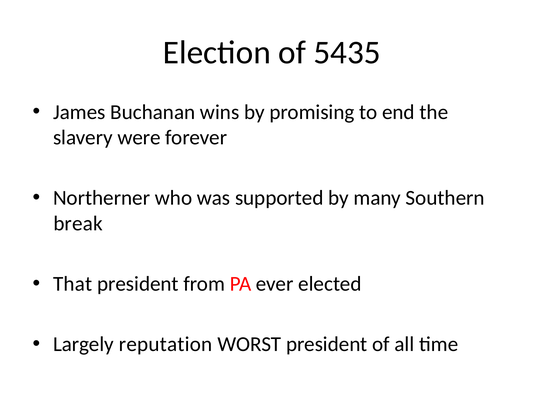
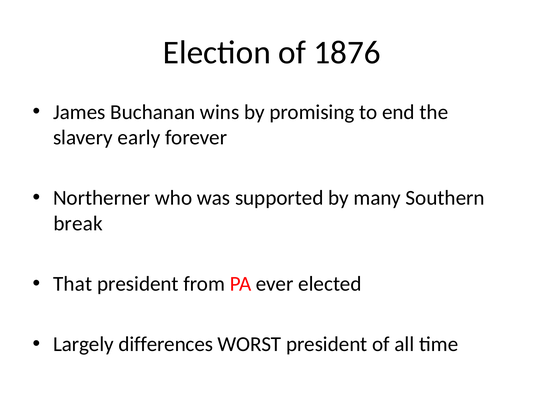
5435: 5435 -> 1876
were: were -> early
reputation: reputation -> differences
